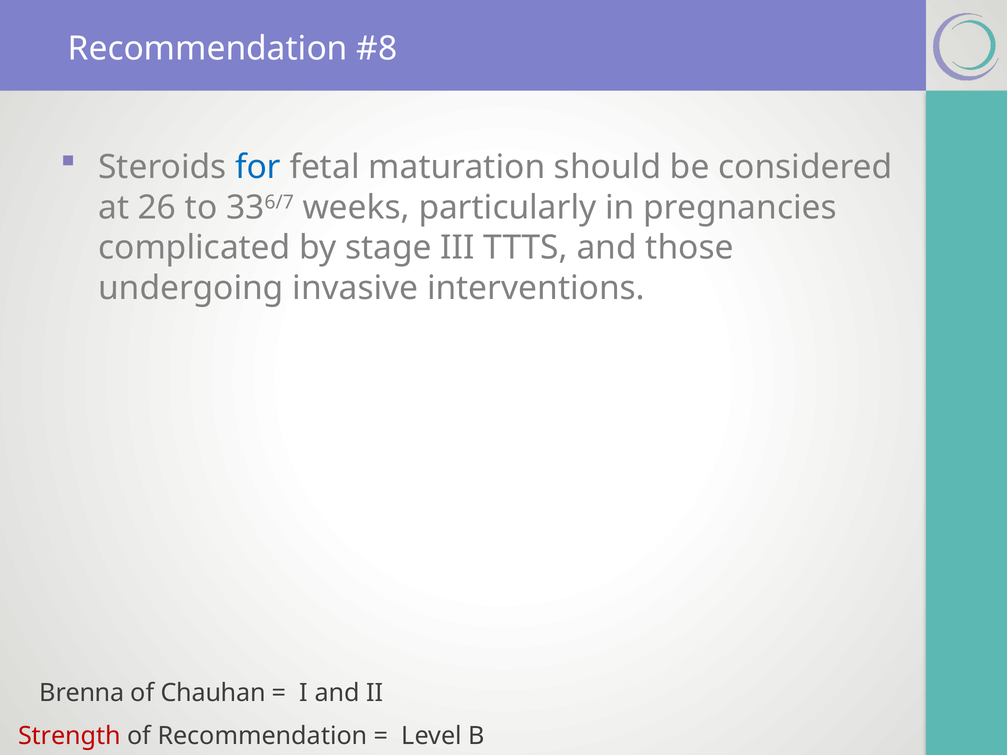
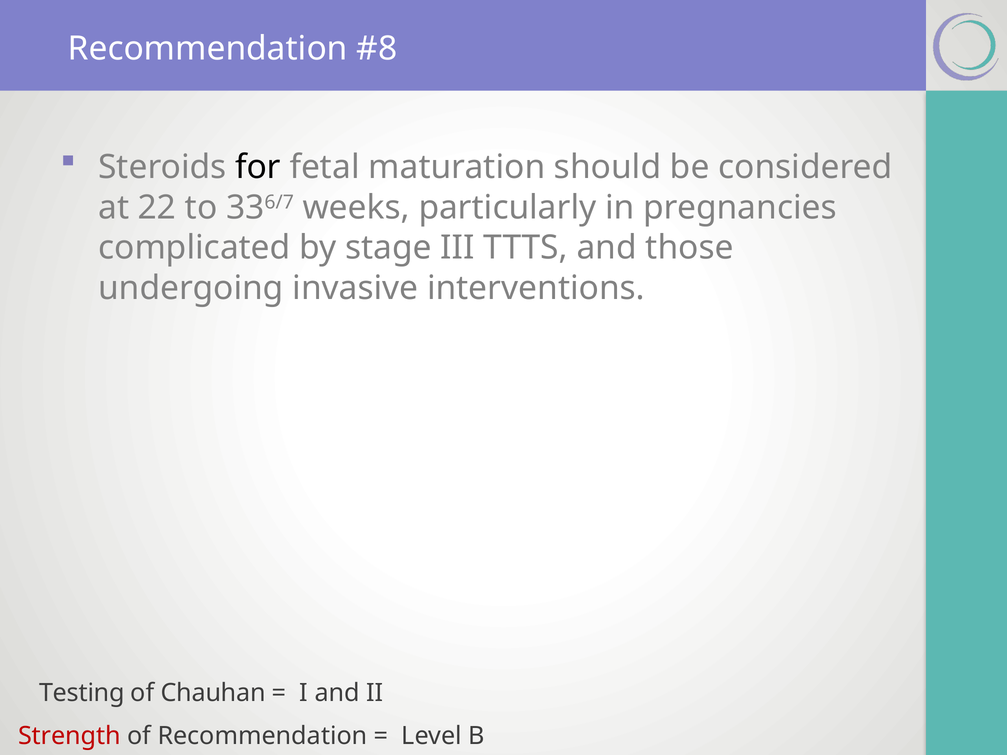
for colour: blue -> black
26: 26 -> 22
Brenna: Brenna -> Testing
